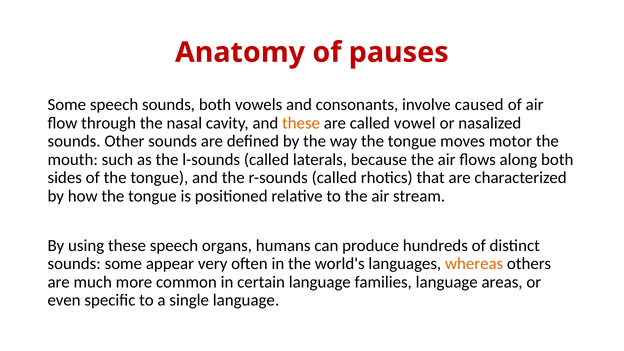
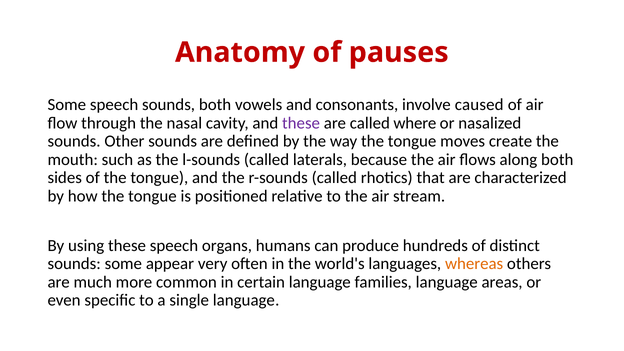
these at (301, 123) colour: orange -> purple
vowel: vowel -> where
motor: motor -> create
